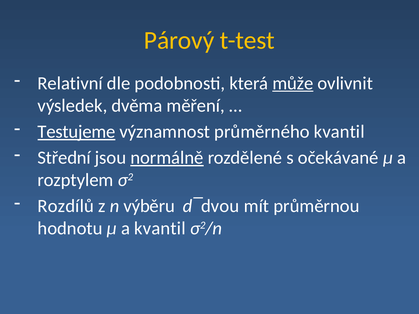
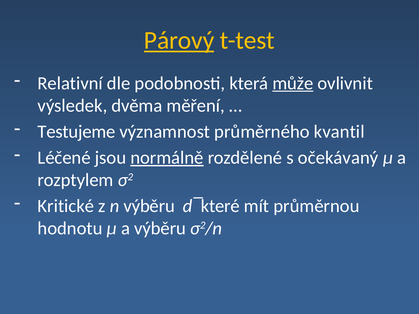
Párový underline: none -> present
Testujeme underline: present -> none
Střední: Střední -> Léčené
očekávané: očekávané -> očekávaný
Rozdílů: Rozdílů -> Kritické
dvou: dvou -> které
a kvantil: kvantil -> výběru
